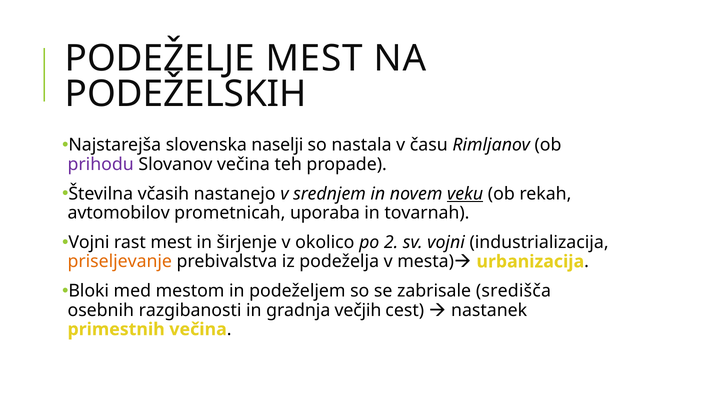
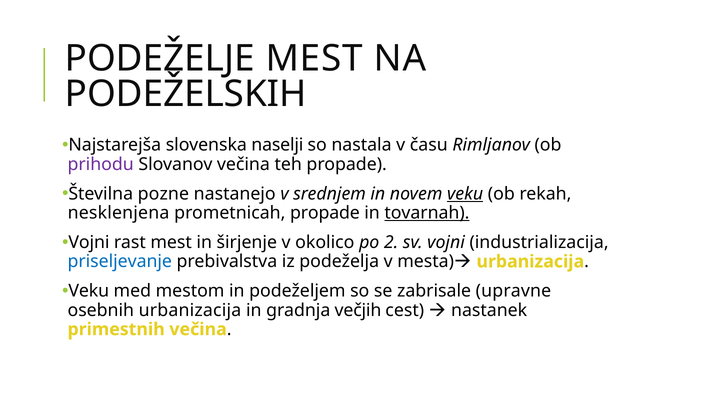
včasih: včasih -> pozne
avtomobilov: avtomobilov -> nesklenjena
prometnicah uporaba: uporaba -> propade
tovarnah underline: none -> present
priseljevanje colour: orange -> blue
Bloki at (89, 291): Bloki -> Veku
središča: središča -> upravne
osebnih razgibanosti: razgibanosti -> urbanizacija
